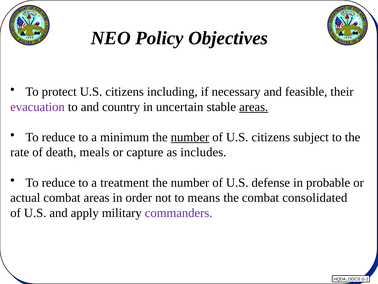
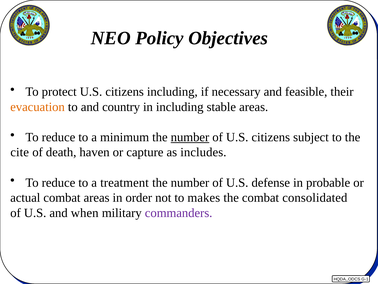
evacuation colour: purple -> orange
in uncertain: uncertain -> including
areas at (254, 107) underline: present -> none
rate: rate -> cite
meals: meals -> haven
means: means -> makes
apply: apply -> when
